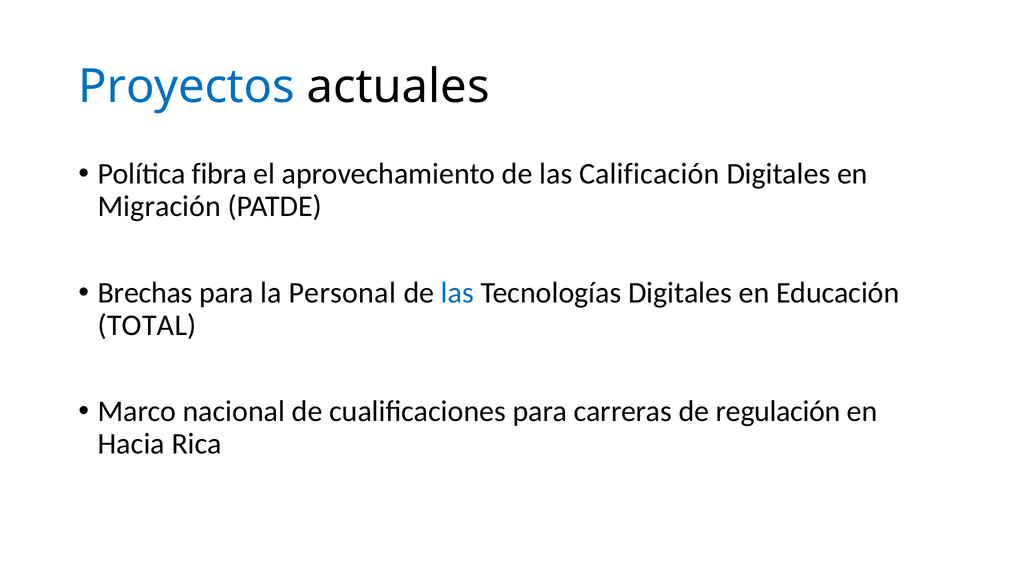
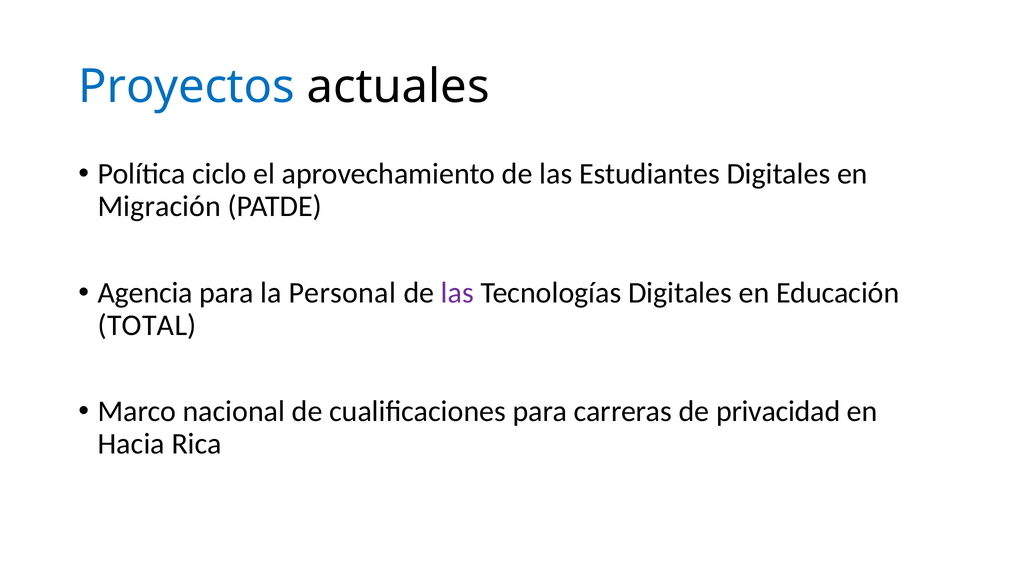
fibra: fibra -> ciclo
Calificación: Calificación -> Estudiantes
Brechas: Brechas -> Agencia
las at (457, 293) colour: blue -> purple
regulación: regulación -> privacidad
